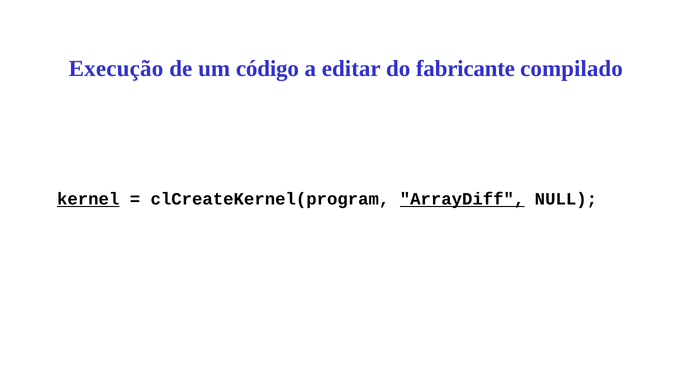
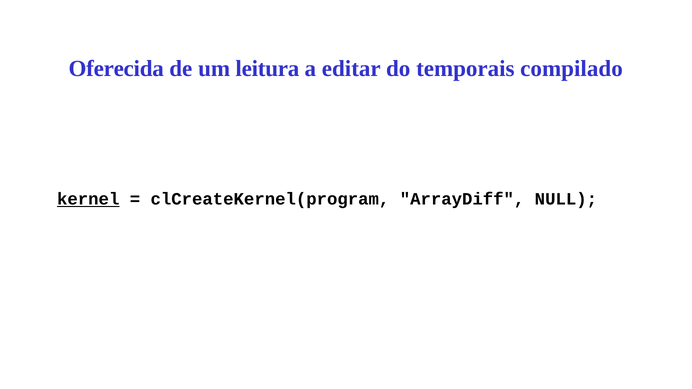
Execução: Execução -> Oferecida
código: código -> leitura
fabricante: fabricante -> temporais
ArrayDiff underline: present -> none
